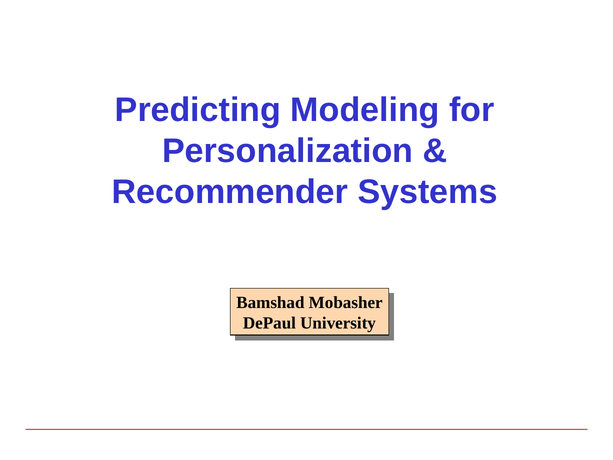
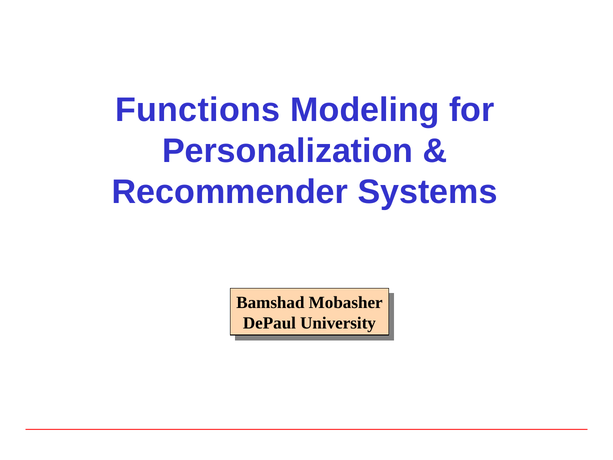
Predicting: Predicting -> Functions
